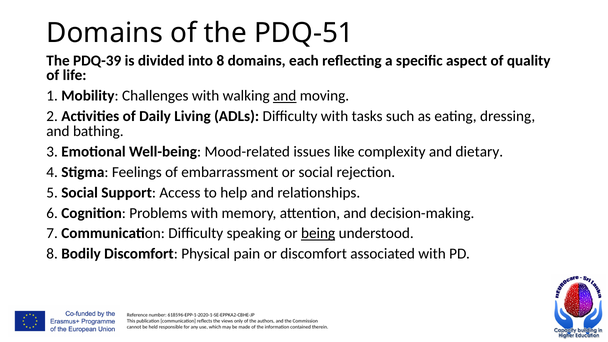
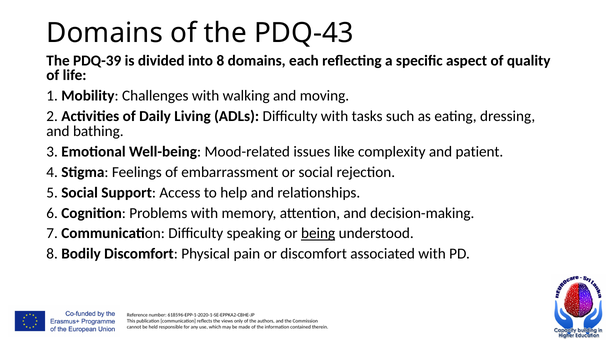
PDQ-51: PDQ-51 -> PDQ-43
and at (285, 96) underline: present -> none
dietary: dietary -> patient
